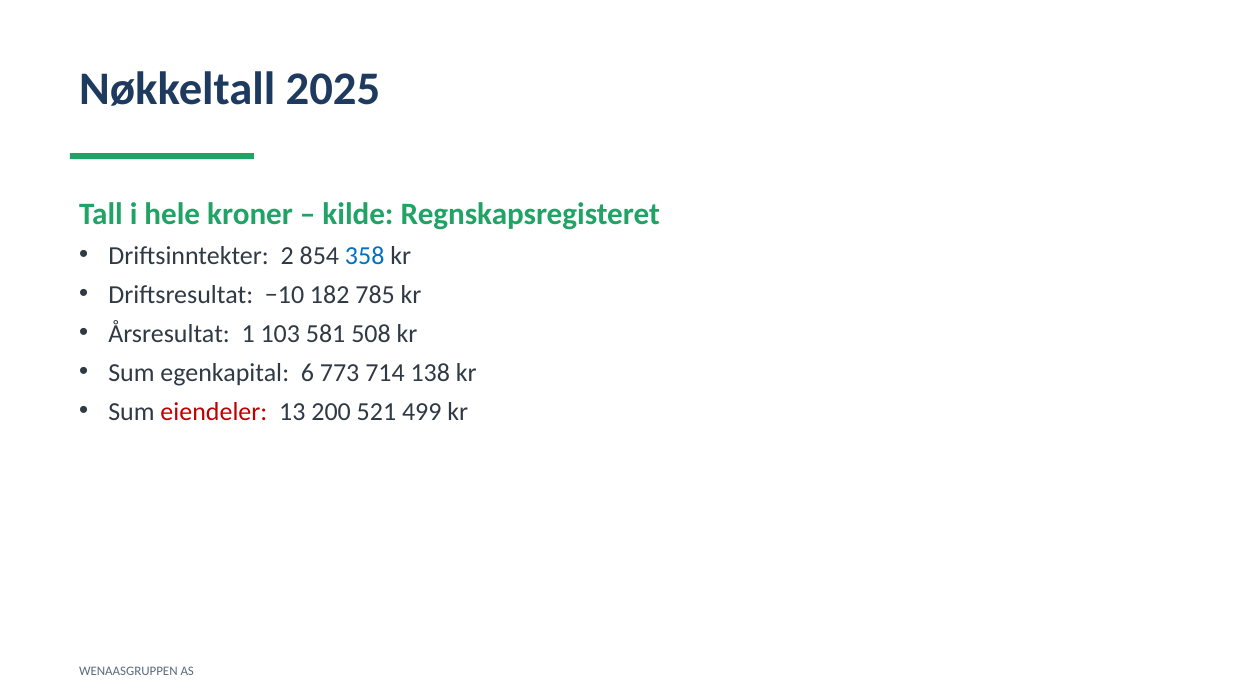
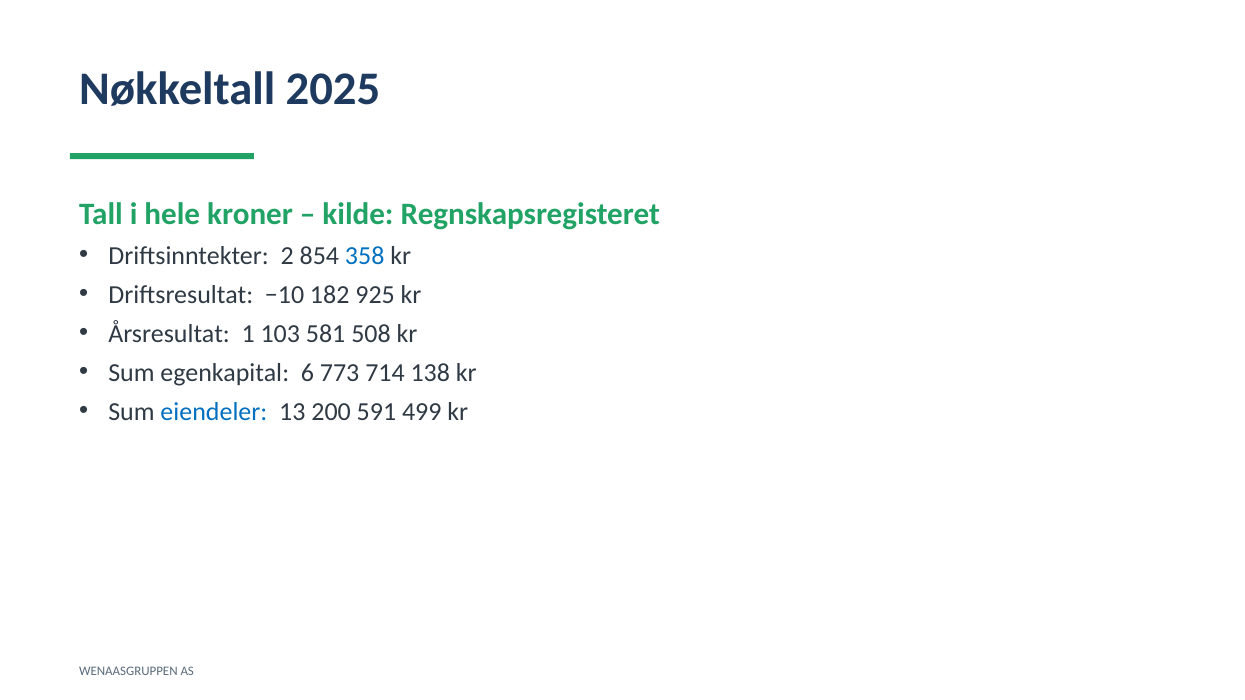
785: 785 -> 925
eiendeler colour: red -> blue
521: 521 -> 591
